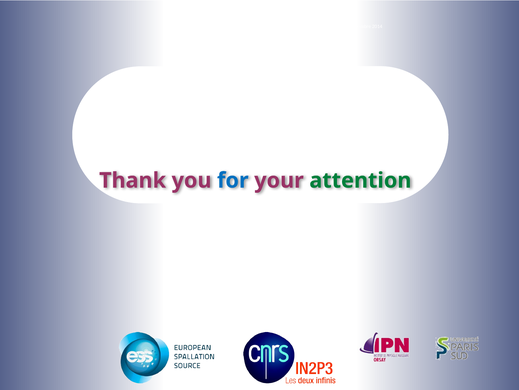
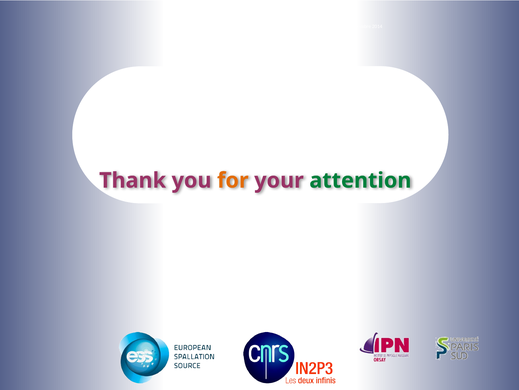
for colour: blue -> orange
